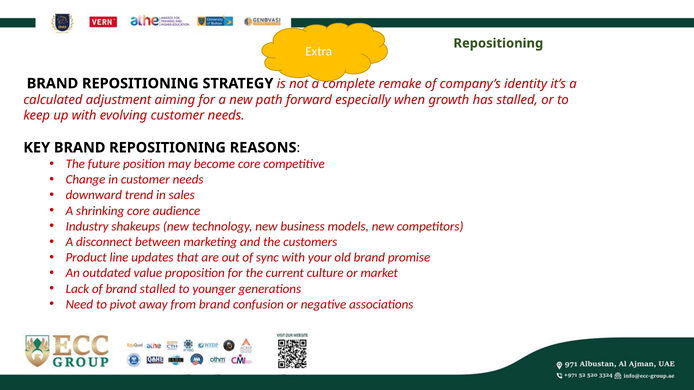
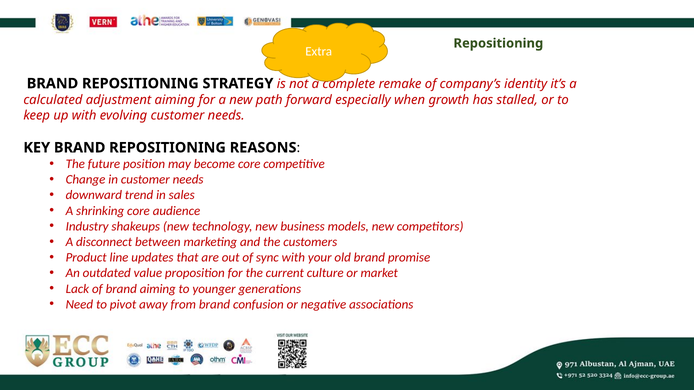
brand stalled: stalled -> aiming
